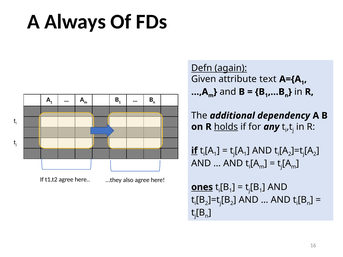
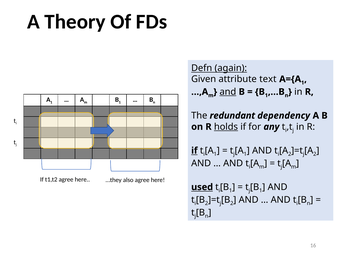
Always: Always -> Theory
and at (228, 92) underline: none -> present
additional: additional -> redundant
ones: ones -> used
